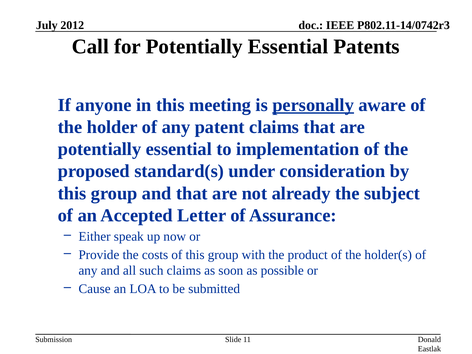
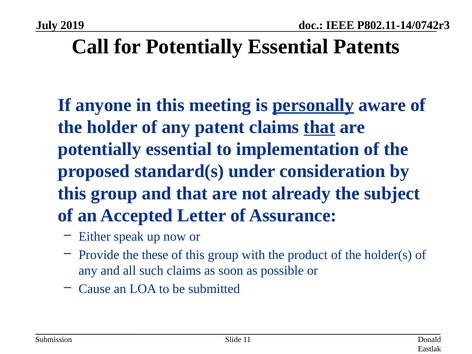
2012: 2012 -> 2019
that at (319, 127) underline: none -> present
costs: costs -> these
